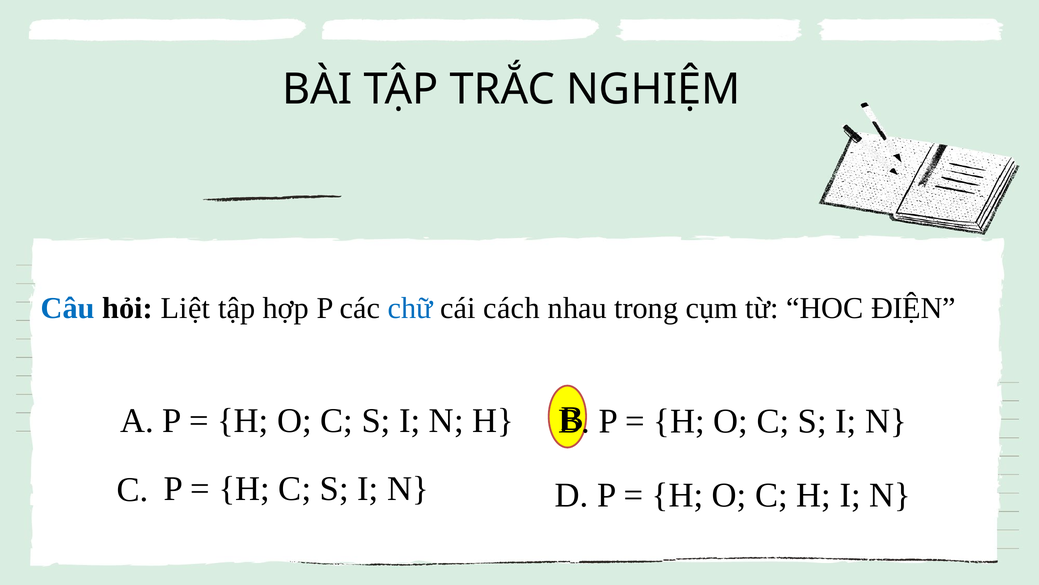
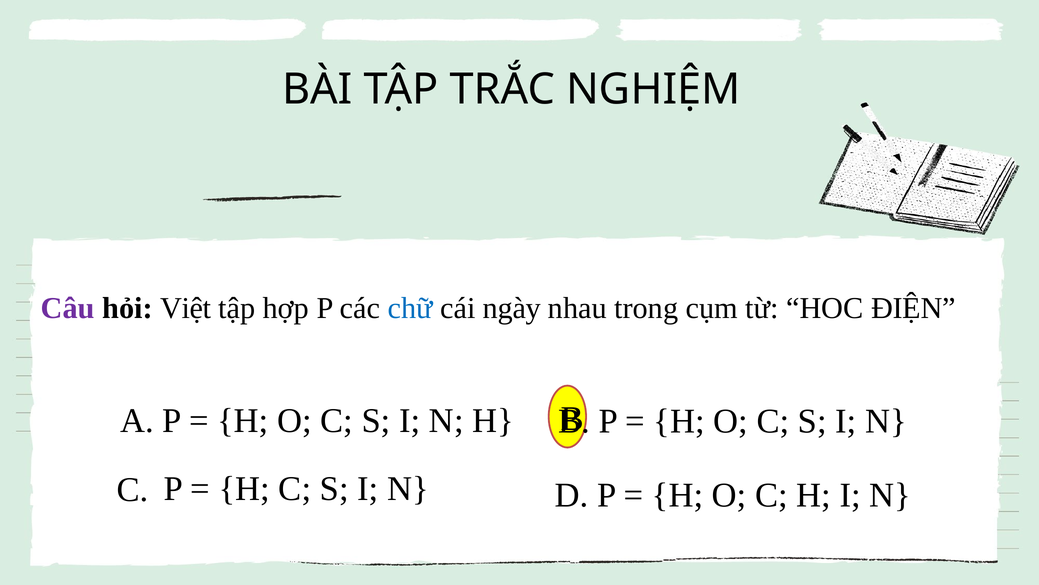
Câu colour: blue -> purple
Liệt: Liệt -> Việt
cách: cách -> ngày
